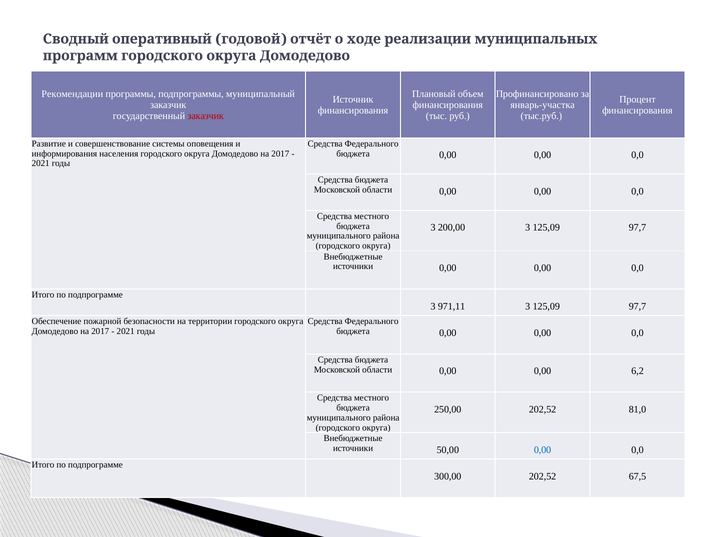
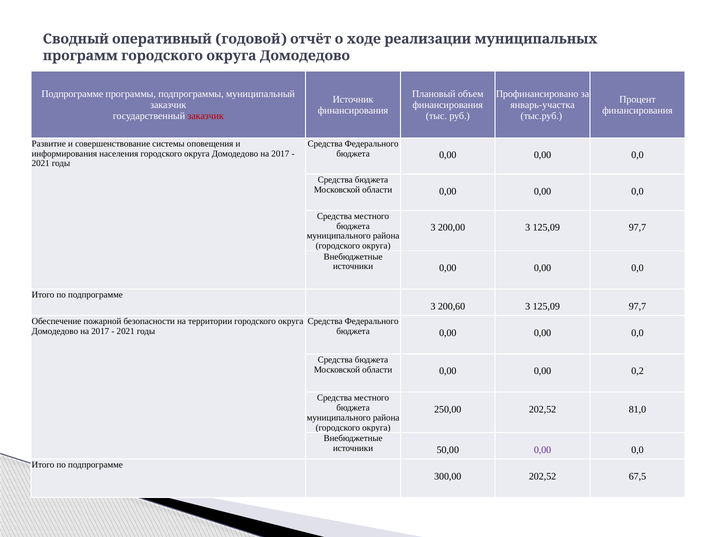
Рекомендации at (72, 94): Рекомендации -> Подпрограмме
971,11: 971,11 -> 200,60
6,2: 6,2 -> 0,2
0,00 at (543, 450) colour: blue -> purple
